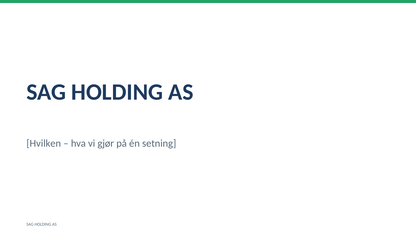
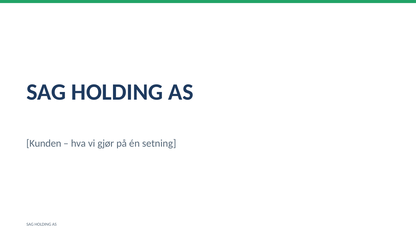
Hvilken: Hvilken -> Kunden
